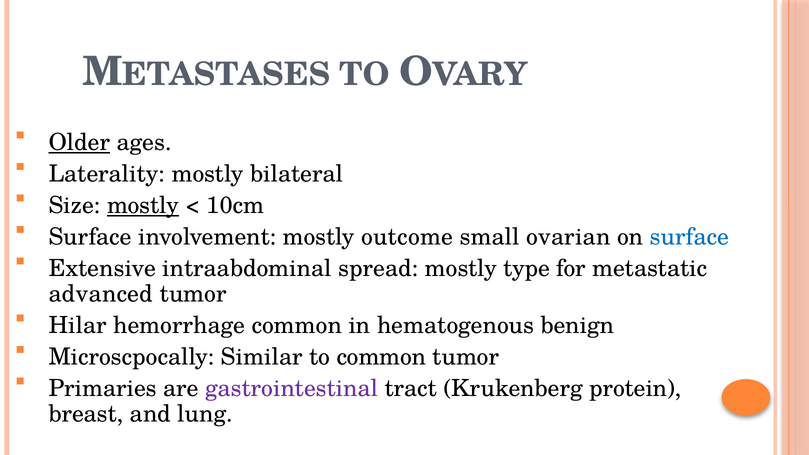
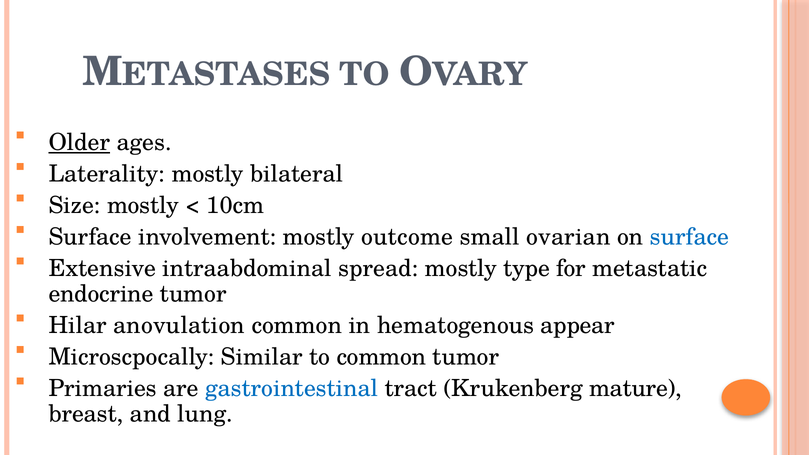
mostly at (143, 206) underline: present -> none
advanced: advanced -> endocrine
hemorrhage: hemorrhage -> anovulation
benign: benign -> appear
gastrointestinal colour: purple -> blue
protein: protein -> mature
